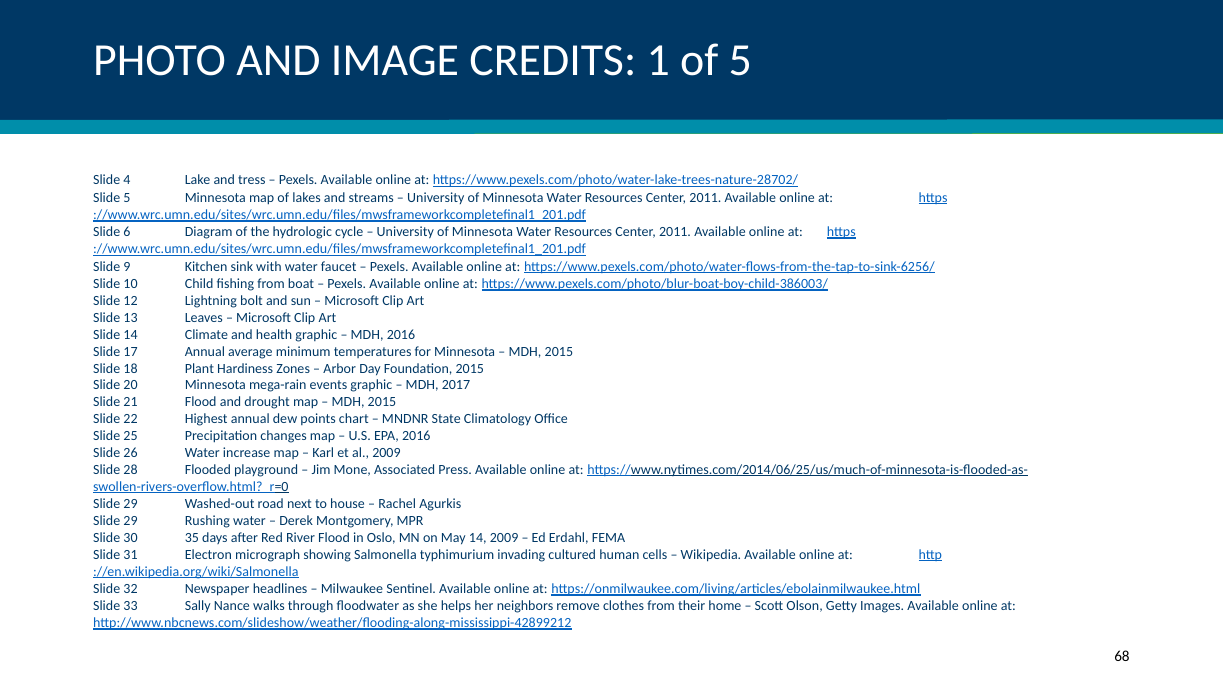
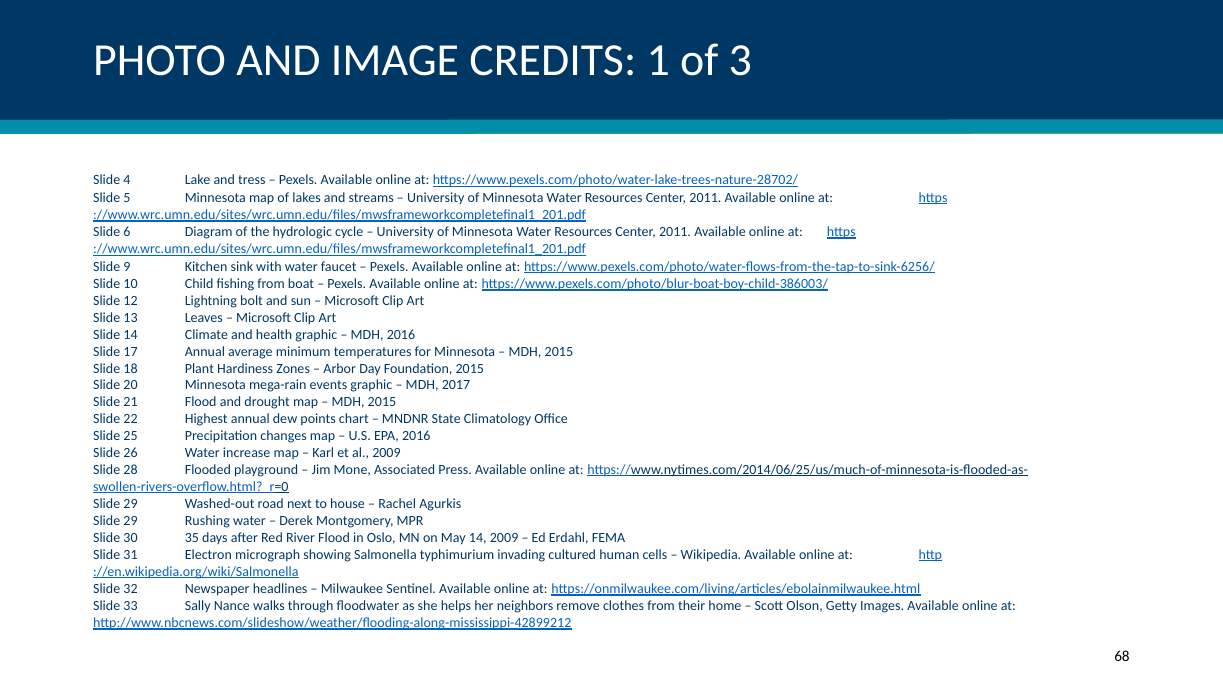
of 5: 5 -> 3
